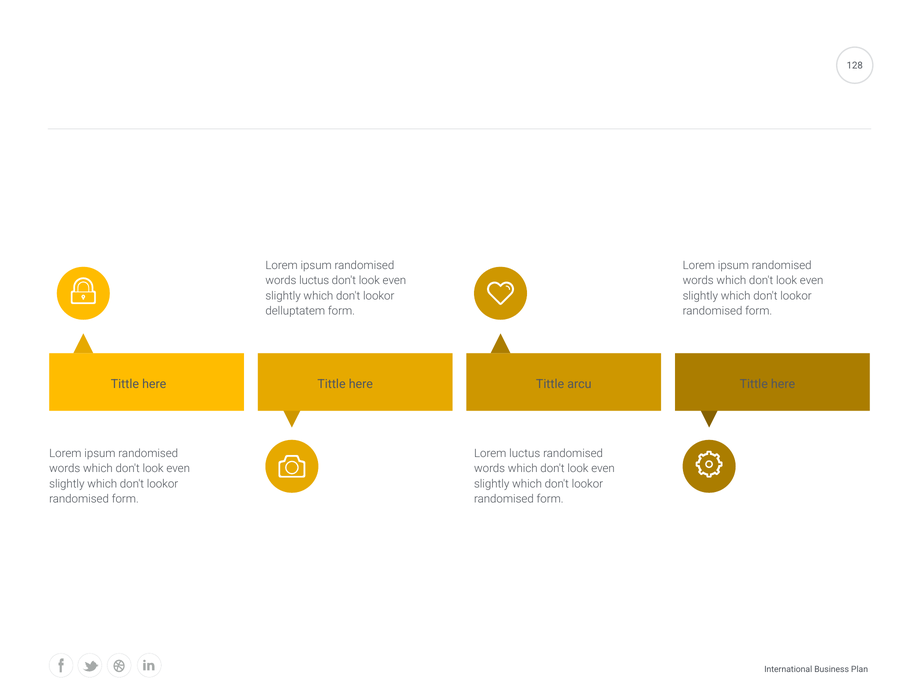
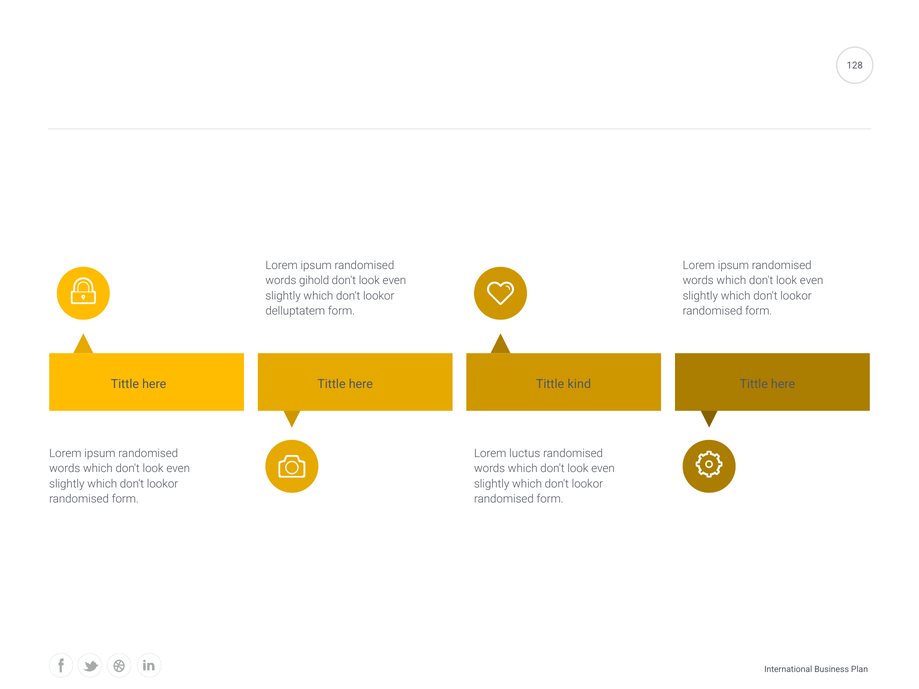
words luctus: luctus -> gihold
arcu: arcu -> kind
